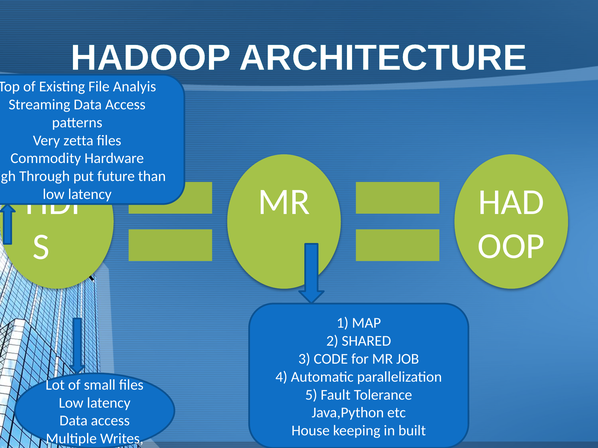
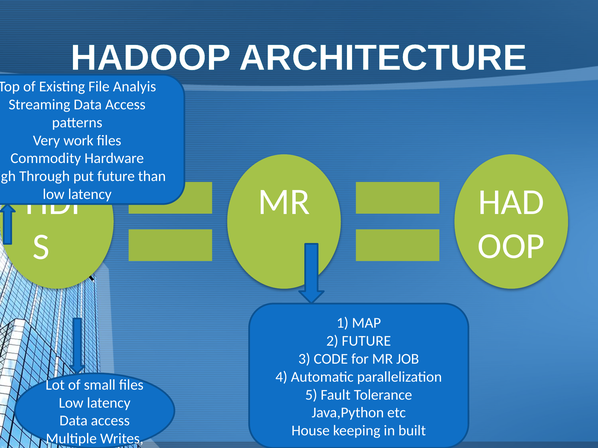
zetta: zetta -> work
2 SHARED: SHARED -> FUTURE
